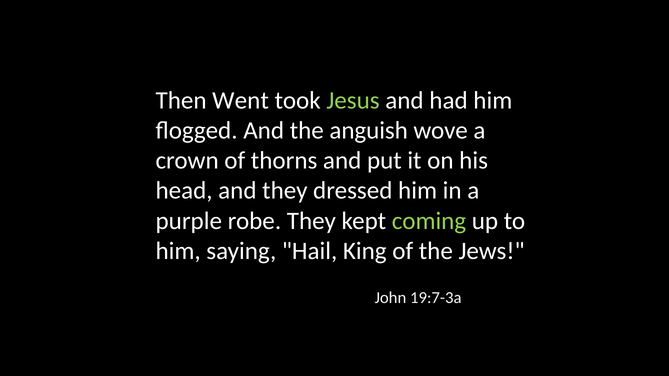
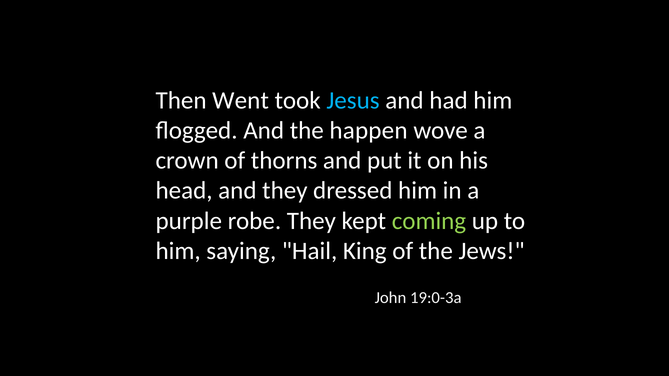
Jesus colour: light green -> light blue
anguish: anguish -> happen
19:7-3a: 19:7-3a -> 19:0-3a
